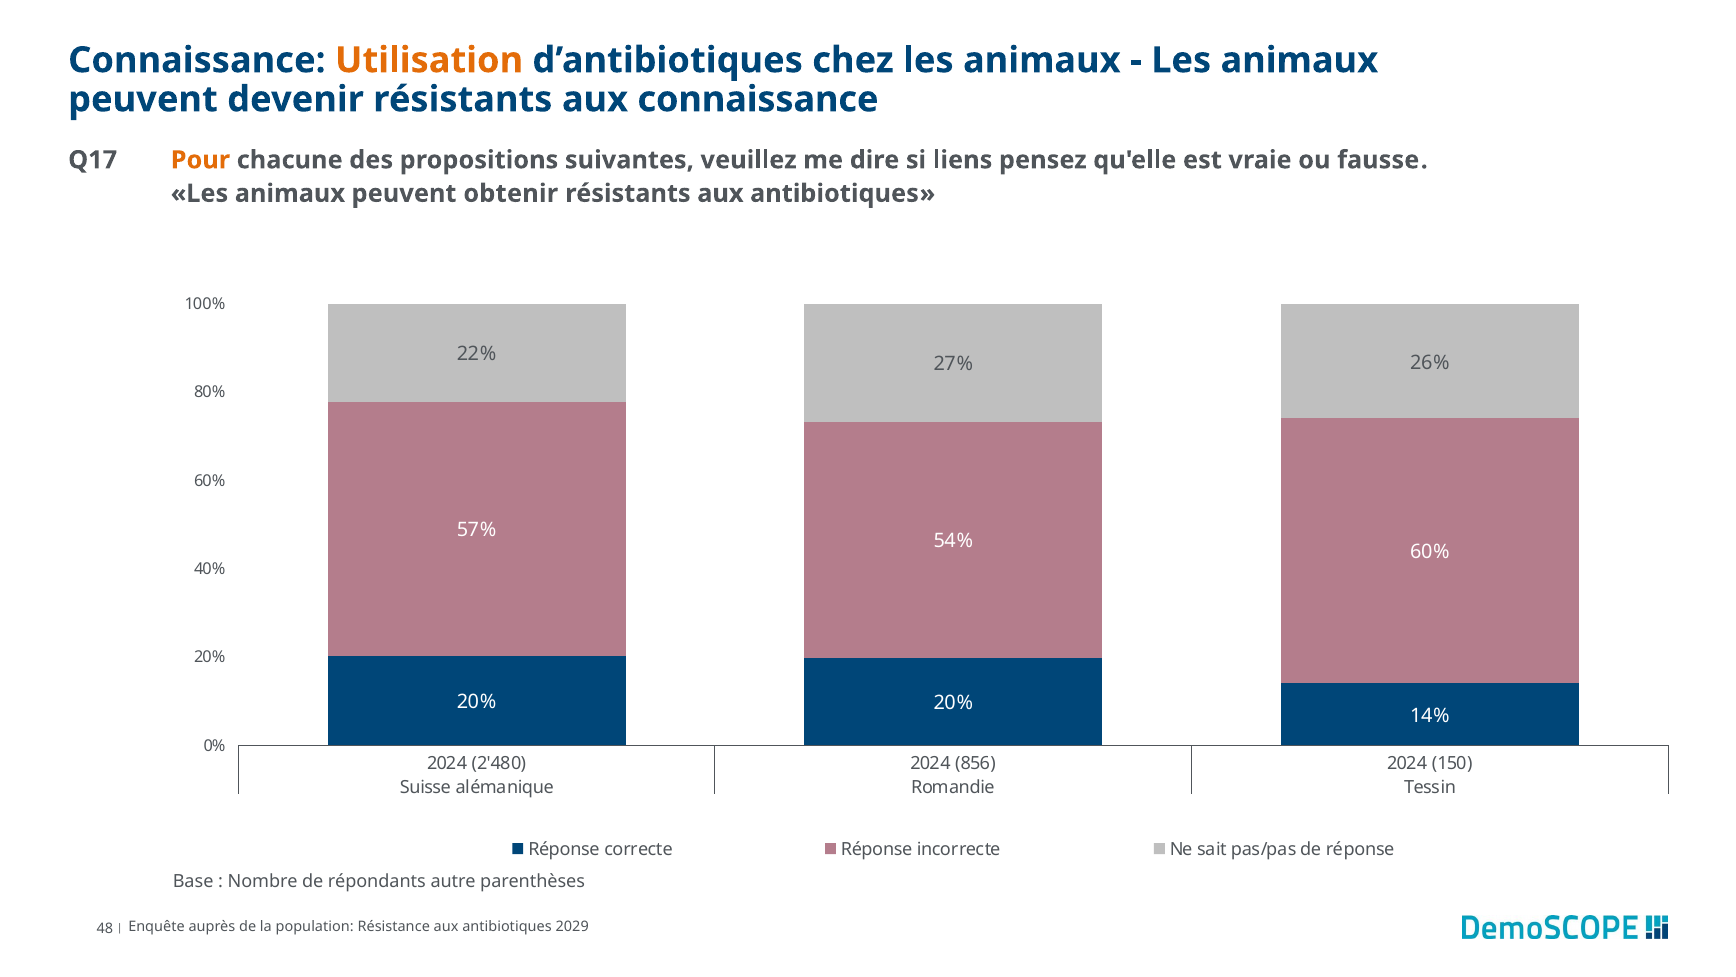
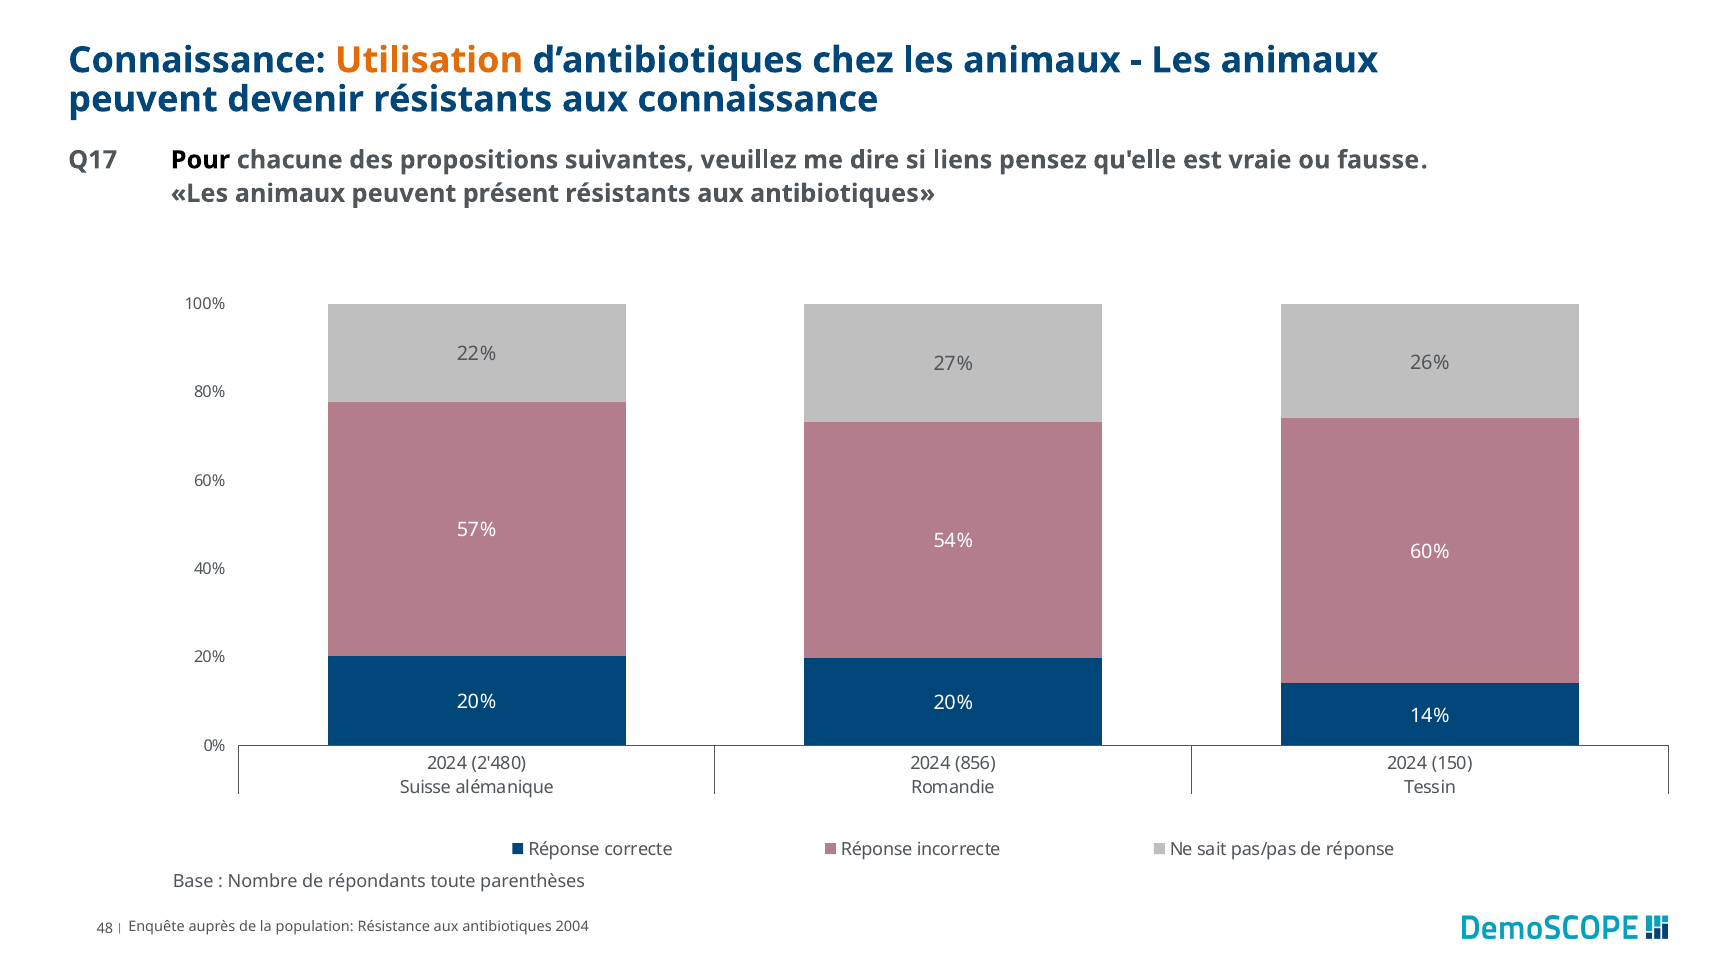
Pour colour: orange -> black
obtenir: obtenir -> présent
autre: autre -> toute
2029: 2029 -> 2004
